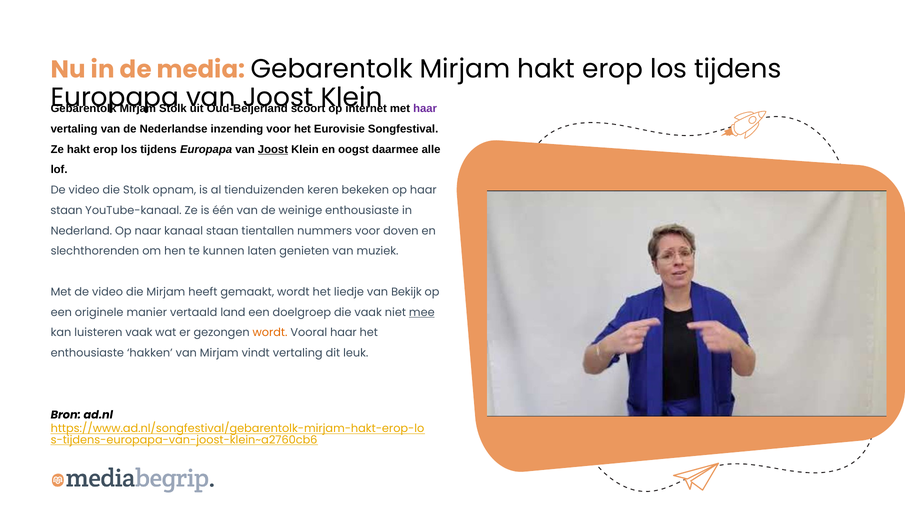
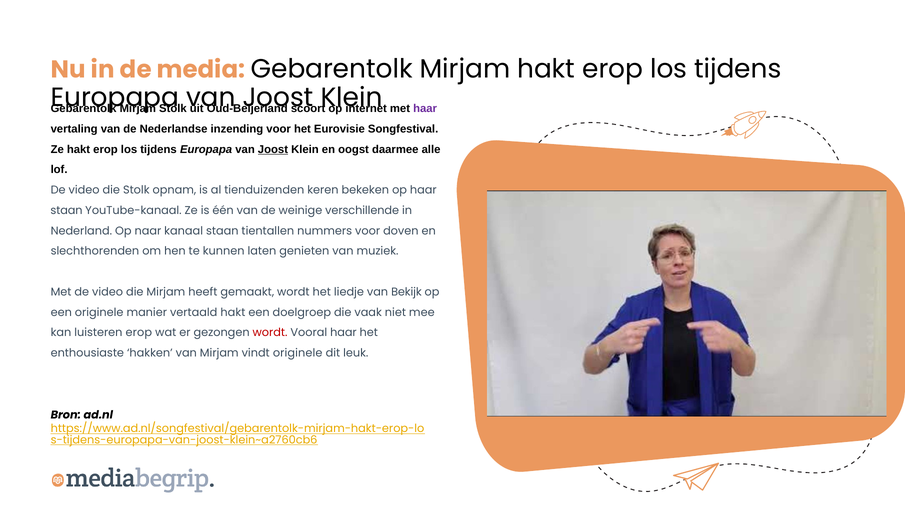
weinige enthousiaste: enthousiaste -> verschillende
vertaald land: land -> hakt
mee underline: present -> none
luisteren vaak: vaak -> erop
wordt at (270, 333) colour: orange -> red
vindt vertaling: vertaling -> originele
